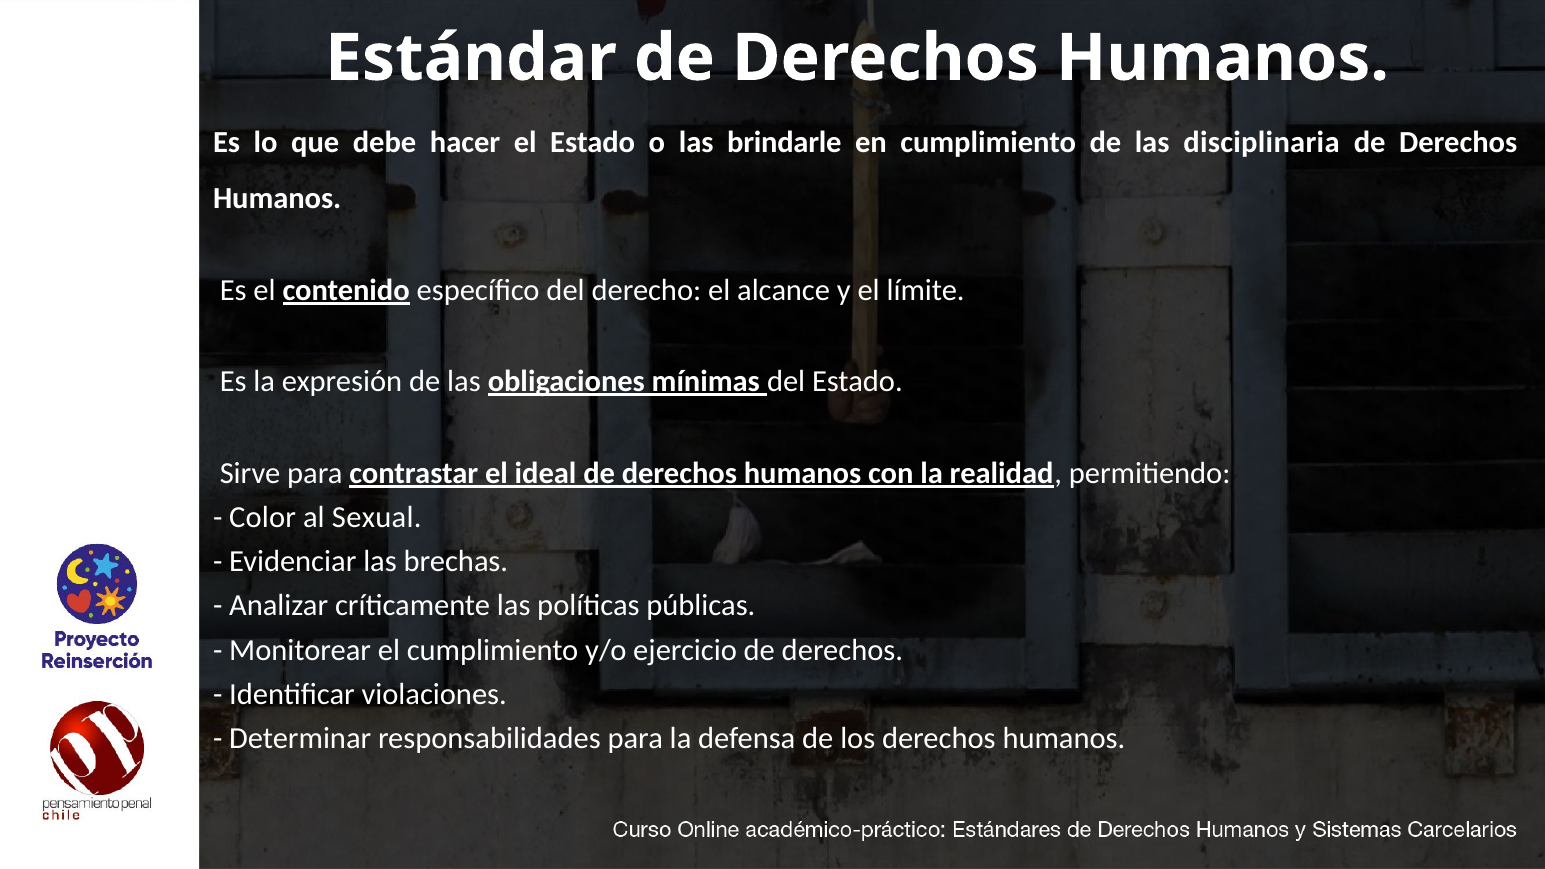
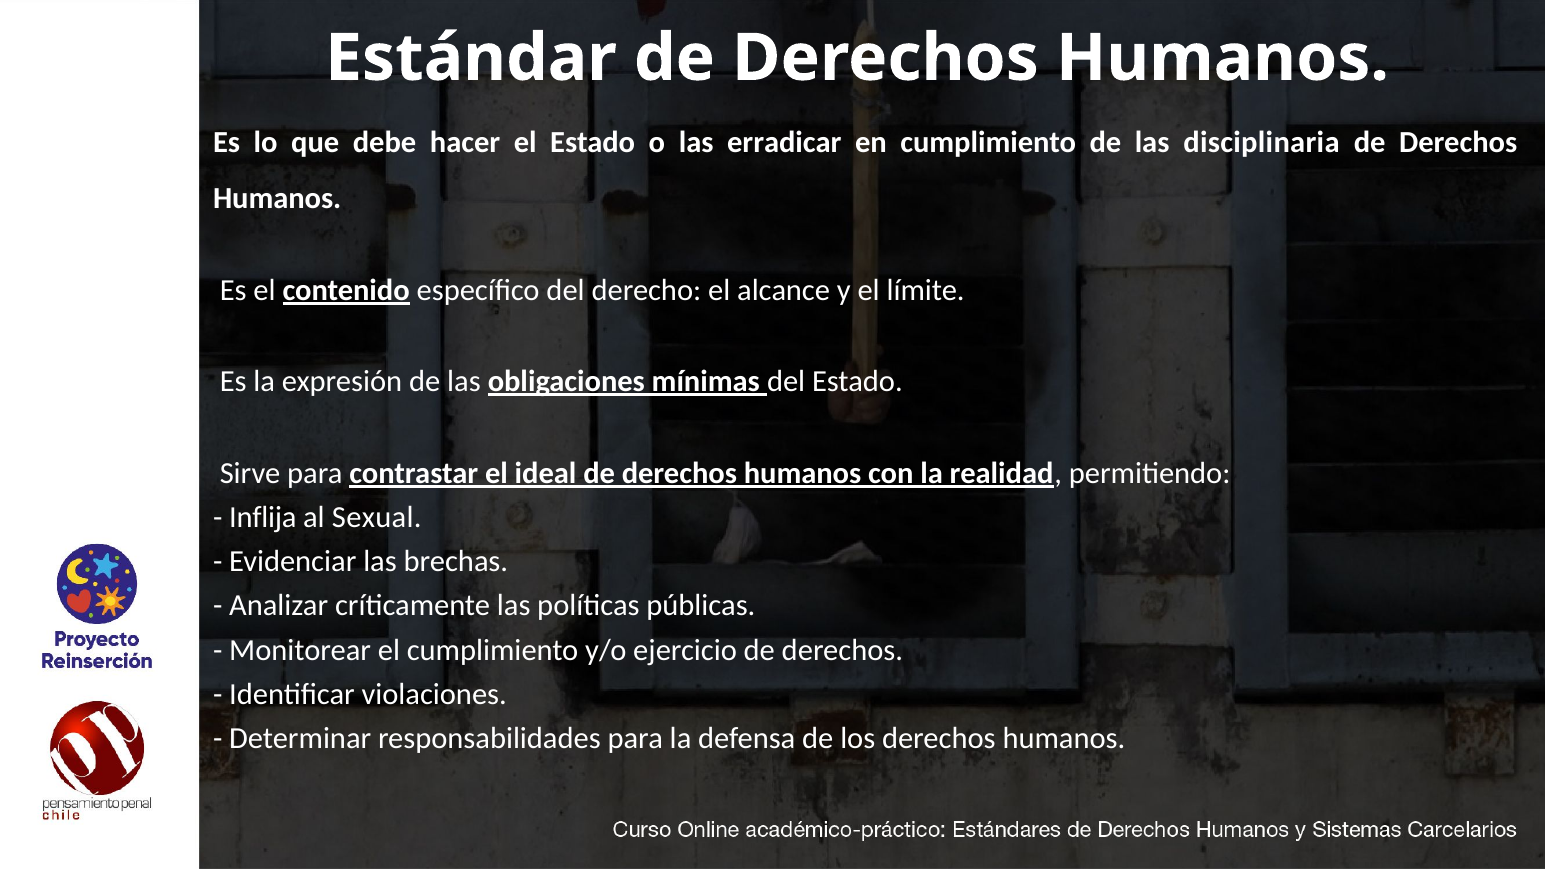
brindarle: brindarle -> erradicar
Color: Color -> Inflija
